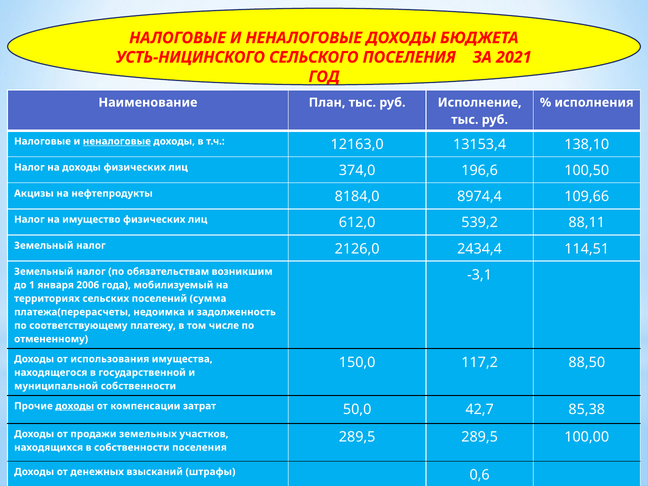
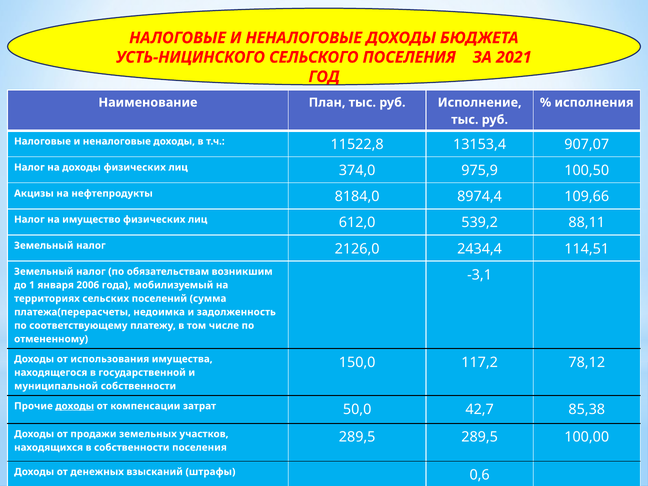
неналоговые at (117, 141) underline: present -> none
12163,0: 12163,0 -> 11522,8
138,10: 138,10 -> 907,07
196,6: 196,6 -> 975,9
88,50: 88,50 -> 78,12
